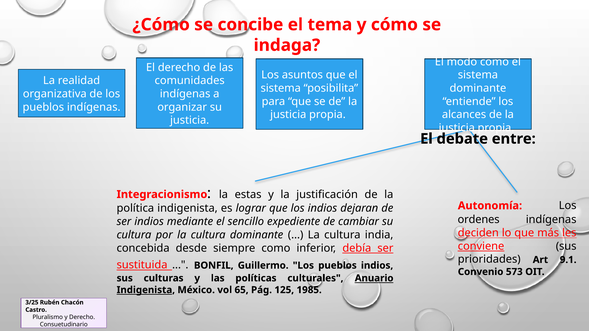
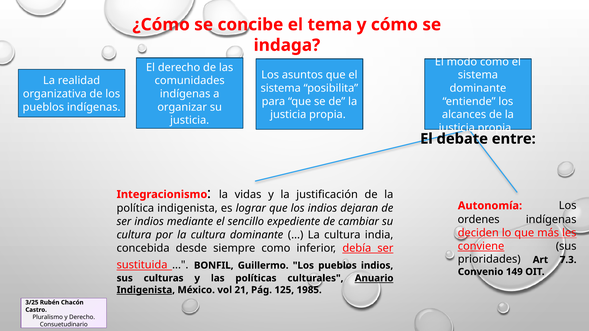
estas: estas -> vidas
9.1: 9.1 -> 7.3
573: 573 -> 149
65: 65 -> 21
